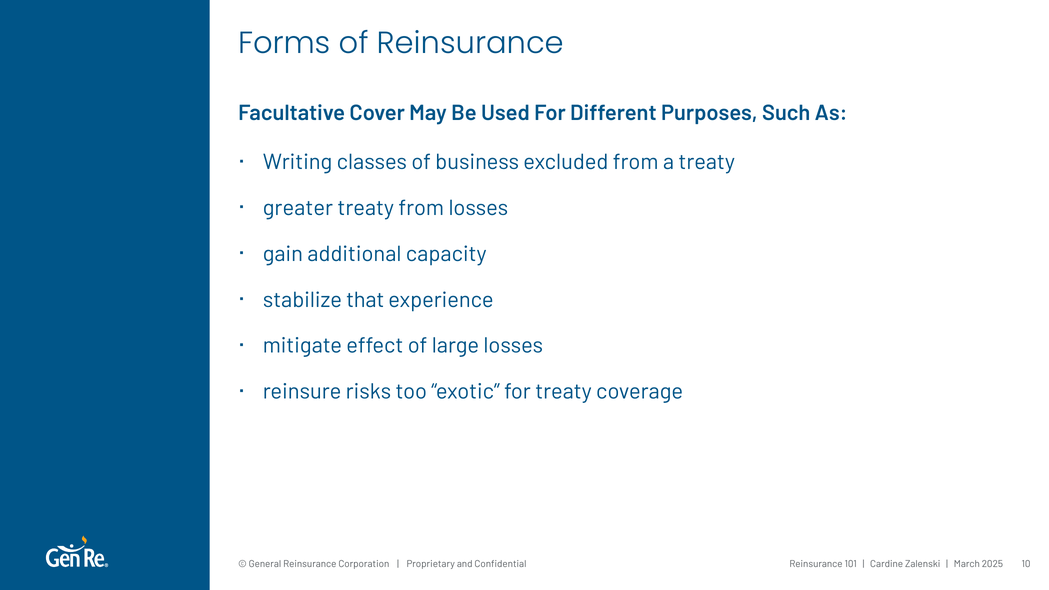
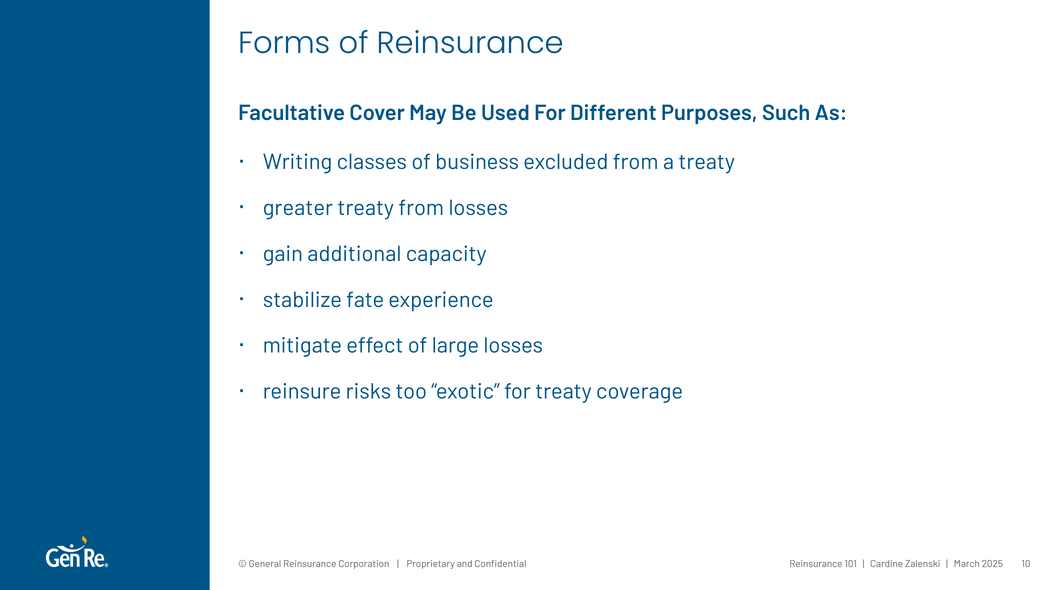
that: that -> fate
